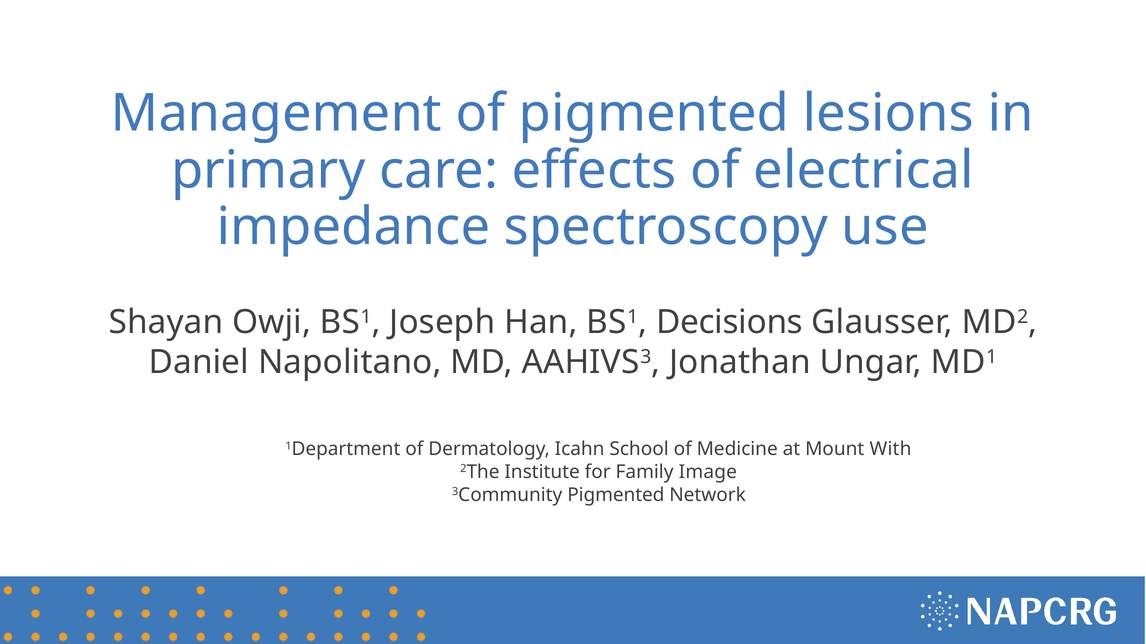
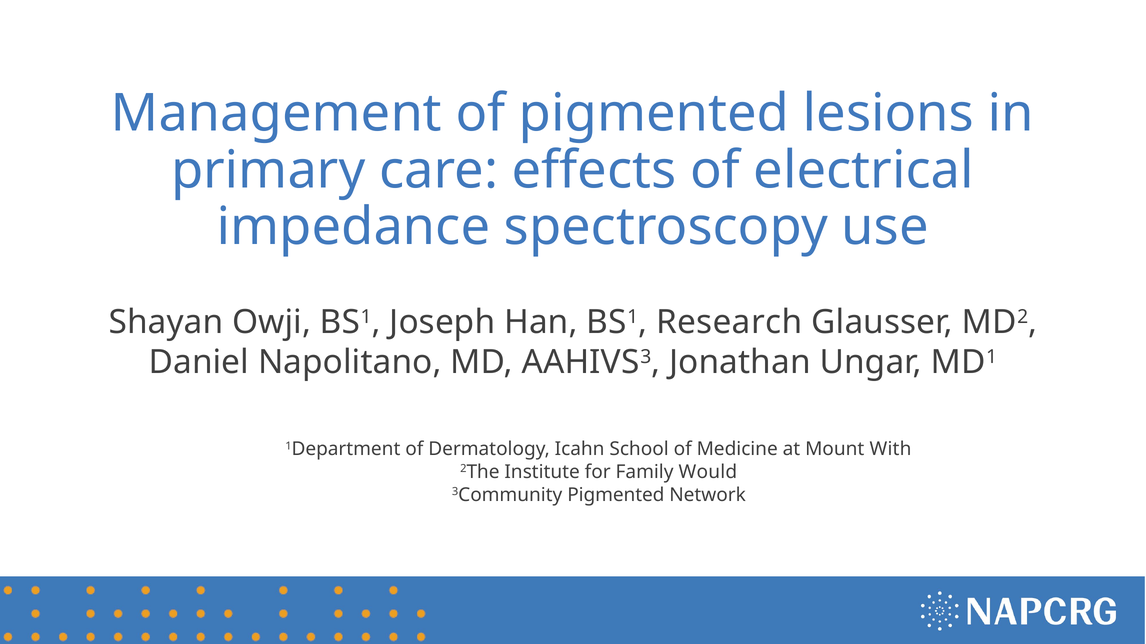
Decisions: Decisions -> Research
Image: Image -> Would
